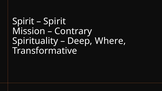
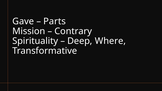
Spirit at (23, 21): Spirit -> Gave
Spirit at (55, 21): Spirit -> Parts
